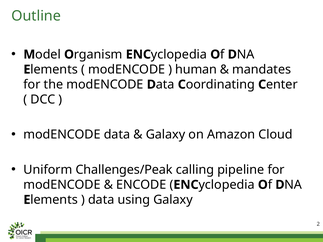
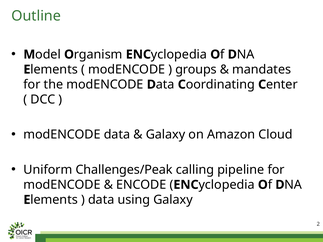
human: human -> groups
